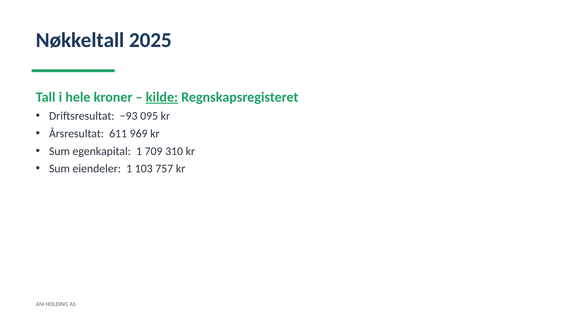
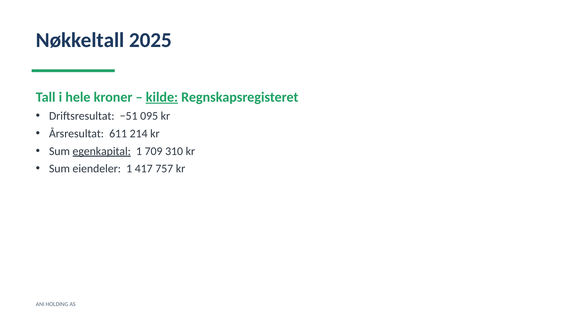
−93: −93 -> −51
969: 969 -> 214
egenkapital underline: none -> present
103: 103 -> 417
